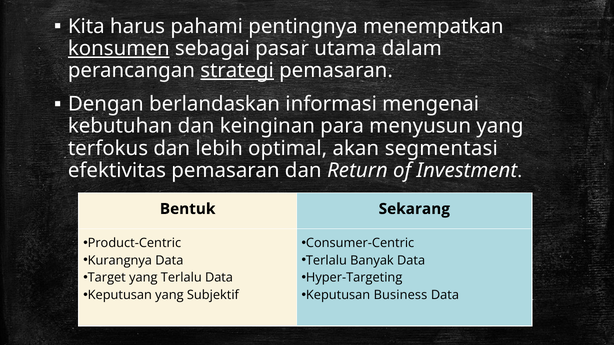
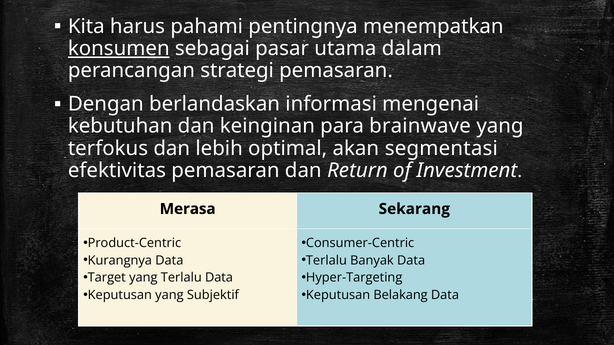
strategi underline: present -> none
menyusun: menyusun -> brainwave
Bentuk: Bentuk -> Merasa
Business: Business -> Belakang
